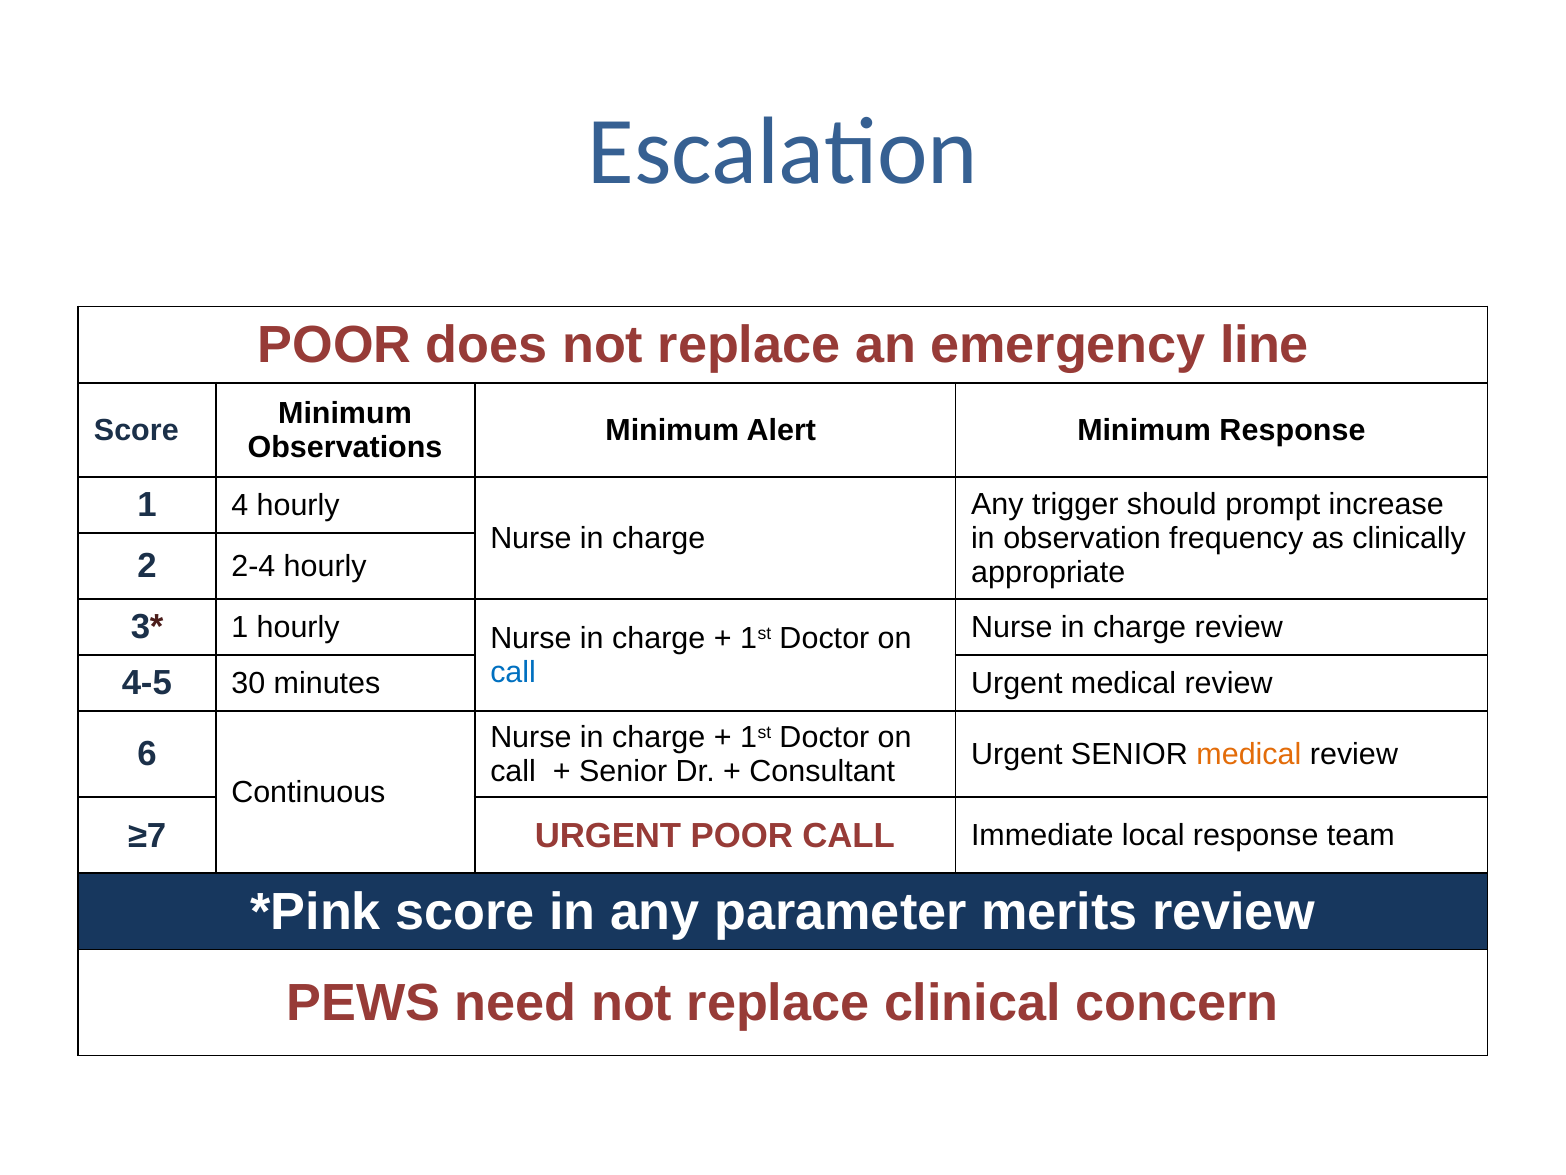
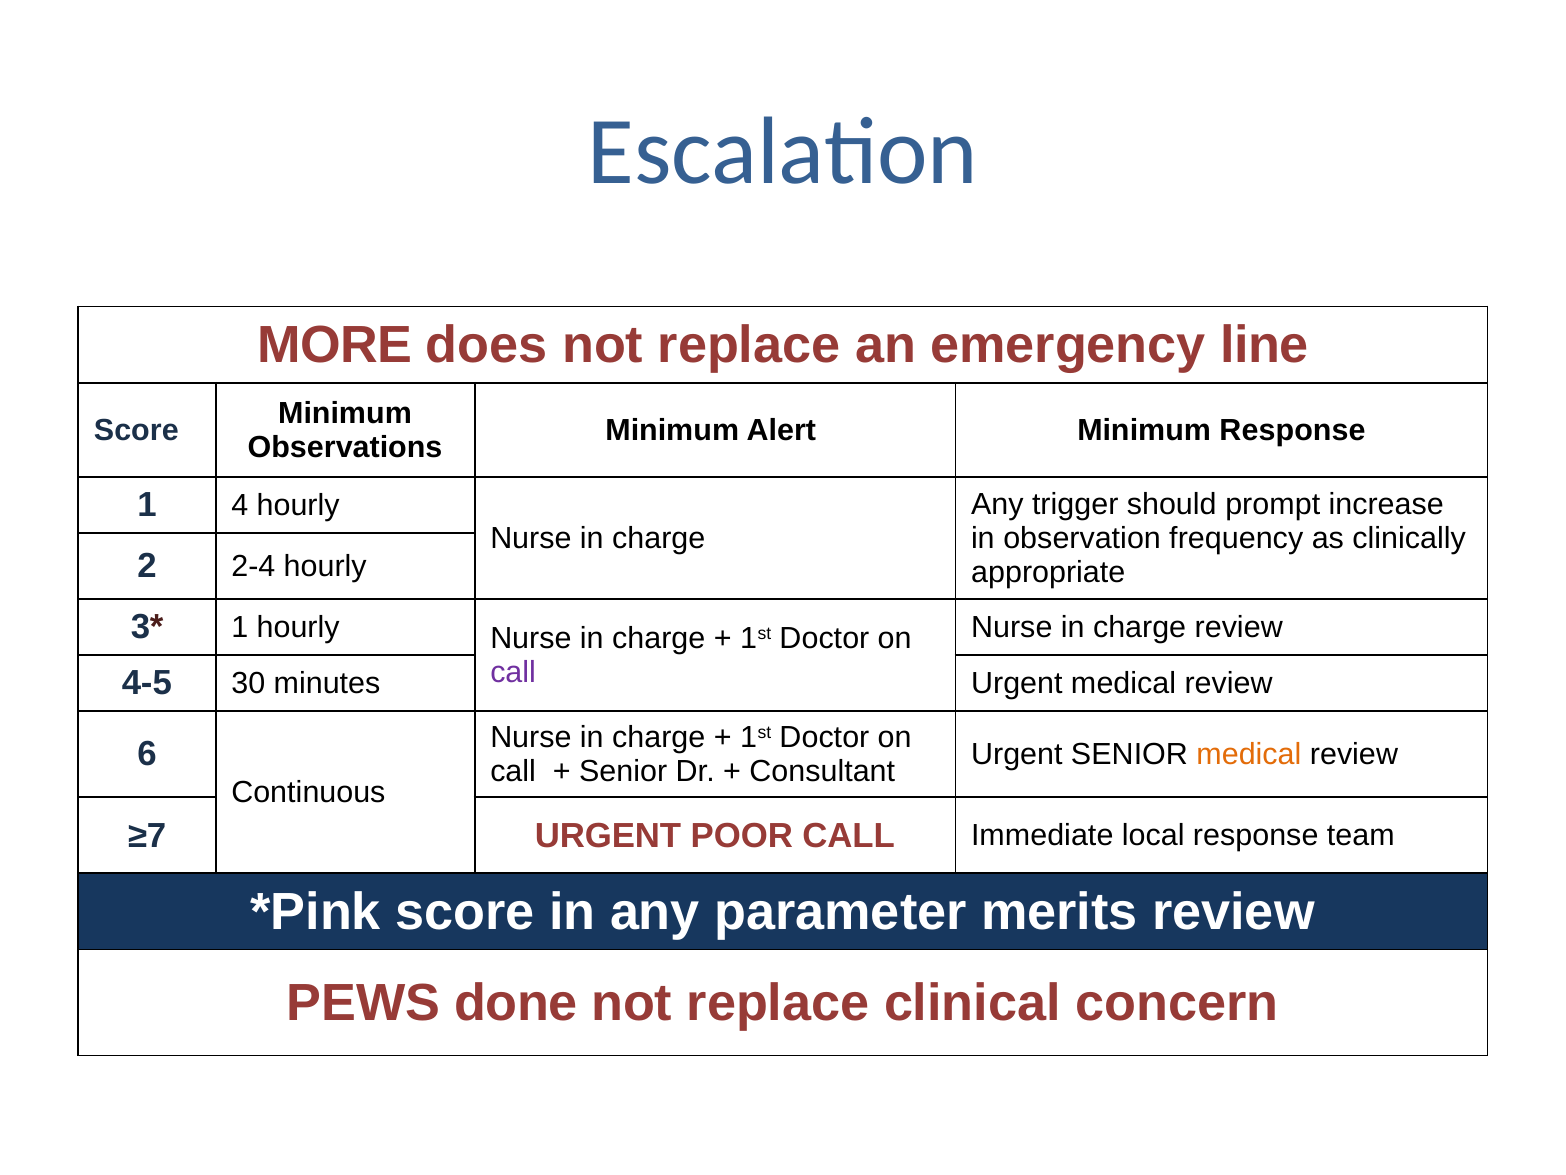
POOR at (335, 345): POOR -> MORE
call at (513, 672) colour: blue -> purple
need: need -> done
